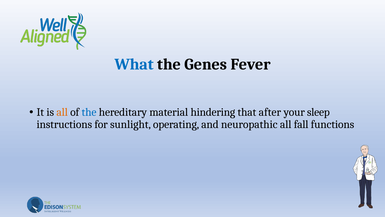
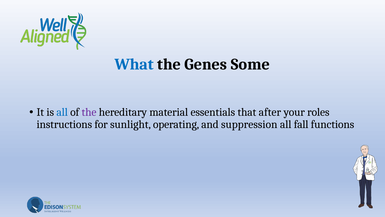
Fever: Fever -> Some
all at (62, 112) colour: orange -> blue
the at (89, 112) colour: blue -> purple
hindering: hindering -> essentials
sleep: sleep -> roles
neuropathic: neuropathic -> suppression
